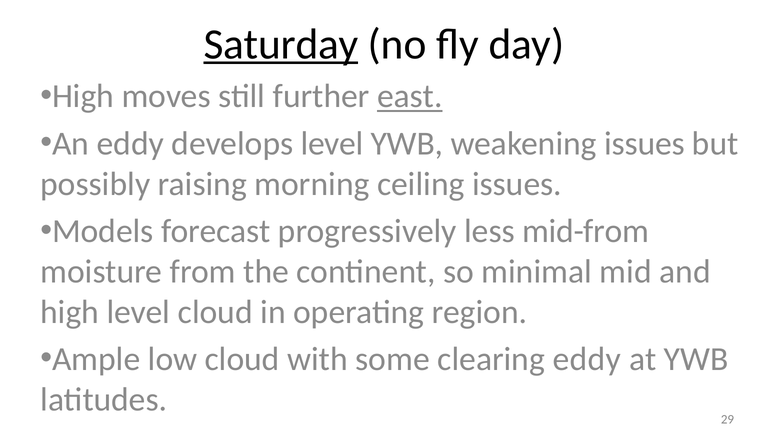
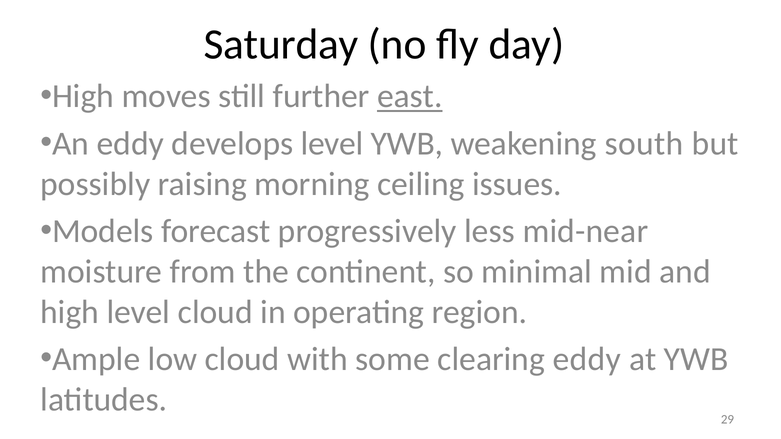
Saturday underline: present -> none
weakening issues: issues -> south
mid-from: mid-from -> mid-near
